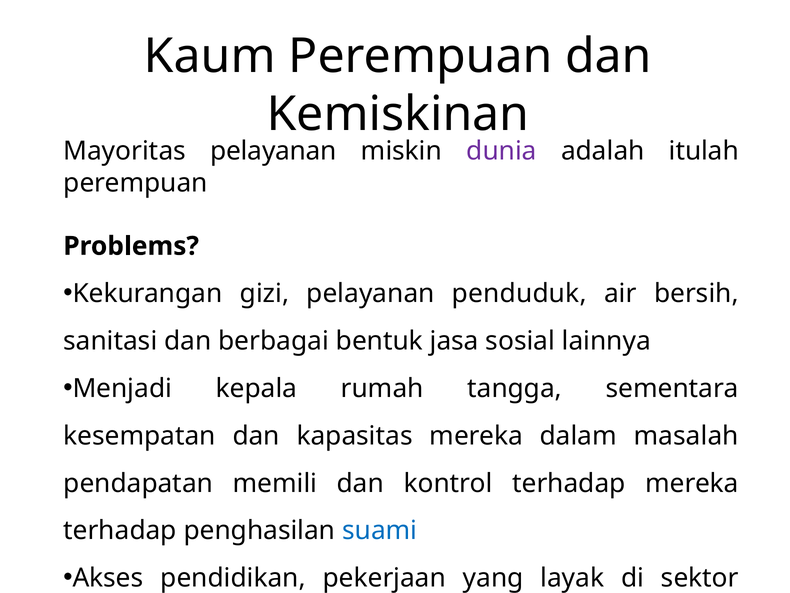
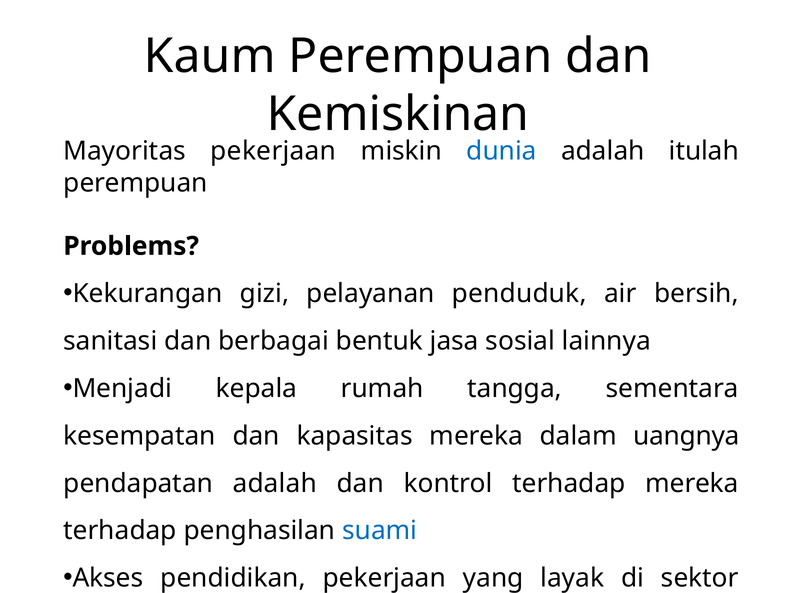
Mayoritas pelayanan: pelayanan -> pekerjaan
dunia colour: purple -> blue
masalah: masalah -> uangnya
pendapatan memili: memili -> adalah
